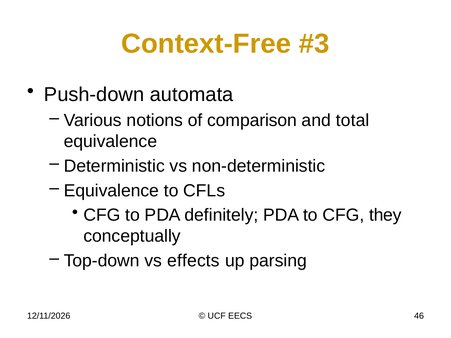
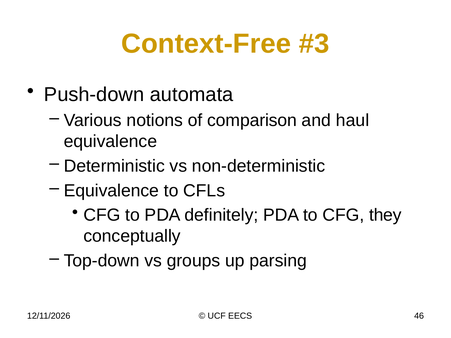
total: total -> haul
effects: effects -> groups
